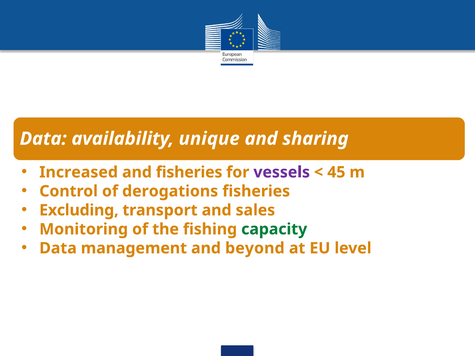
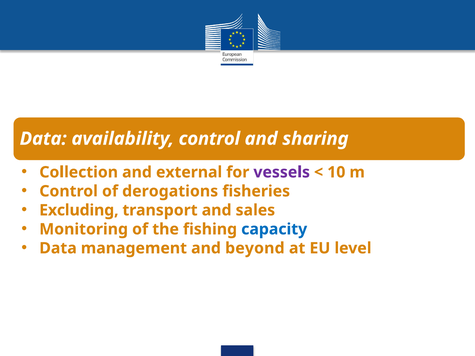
availability unique: unique -> control
Increased: Increased -> Collection
and fisheries: fisheries -> external
45: 45 -> 10
capacity colour: green -> blue
